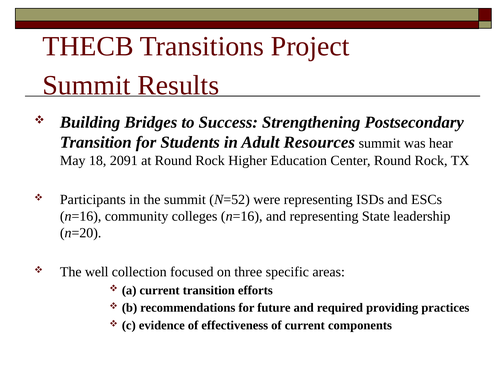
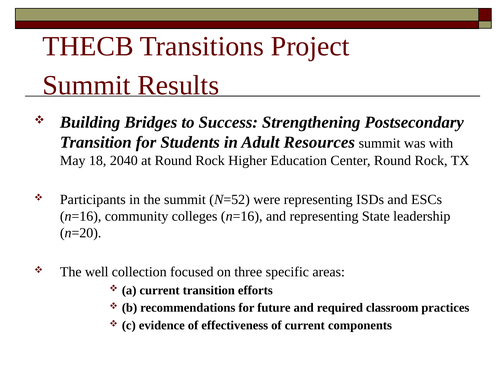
hear: hear -> with
2091: 2091 -> 2040
providing: providing -> classroom
